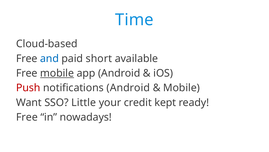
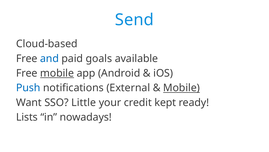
Time: Time -> Send
short: short -> goals
Push colour: red -> blue
notifications Android: Android -> External
Mobile at (182, 88) underline: none -> present
Free at (27, 117): Free -> Lists
